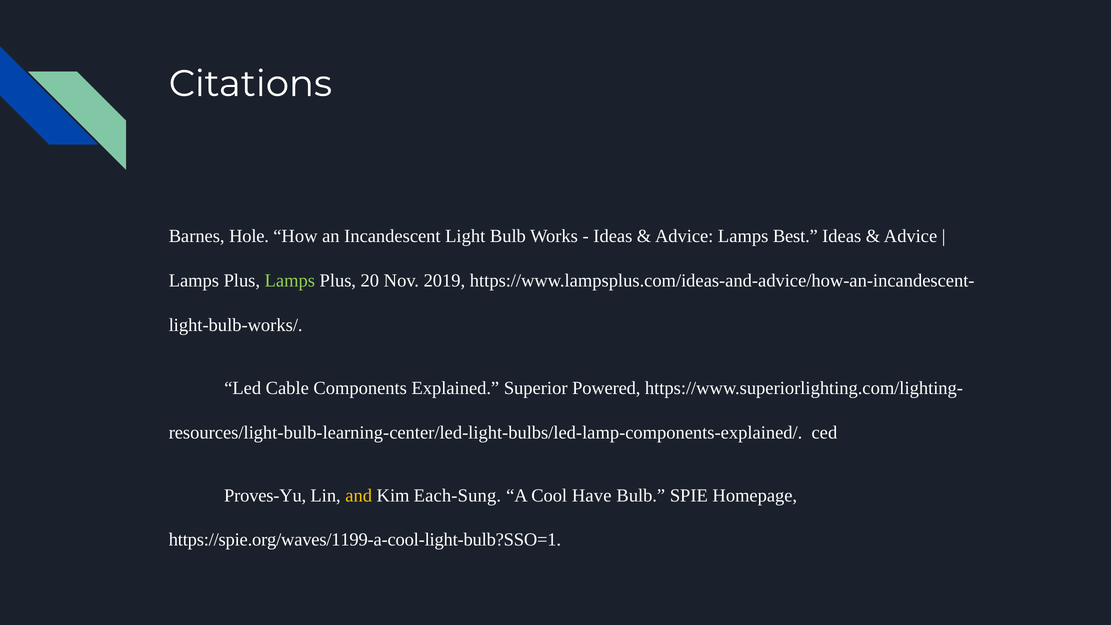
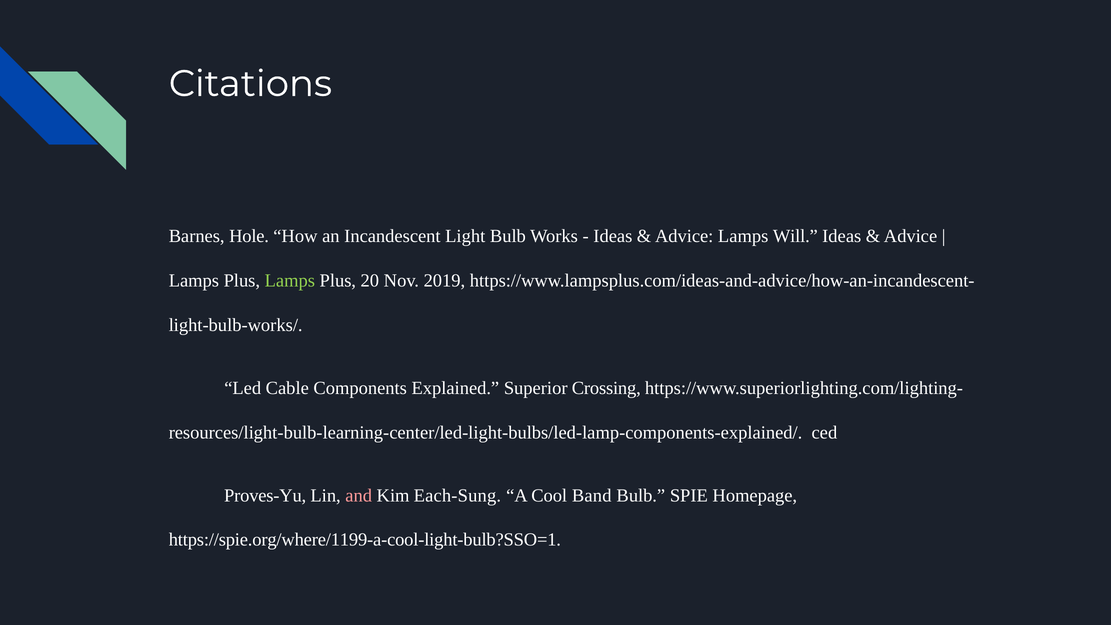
Best: Best -> Will
Powered: Powered -> Crossing
and colour: yellow -> pink
Have: Have -> Band
https://spie.org/waves/1199-a-cool-light-bulb?SSO=1: https://spie.org/waves/1199-a-cool-light-bulb?SSO=1 -> https://spie.org/where/1199-a-cool-light-bulb?SSO=1
